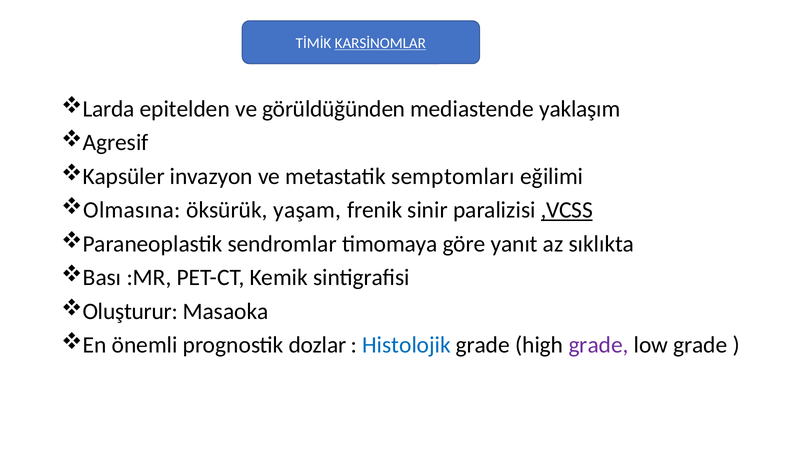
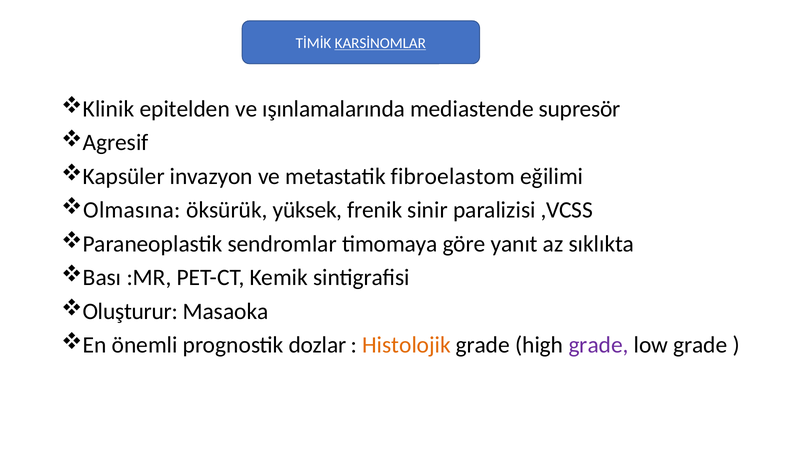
Larda: Larda -> Klinik
görüldüğünden: görüldüğünden -> ışınlamalarında
yaklaşım: yaklaşım -> supresör
semptomları: semptomları -> fibroelastom
yaşam: yaşam -> yüksek
,VCSS underline: present -> none
Histolojik colour: blue -> orange
